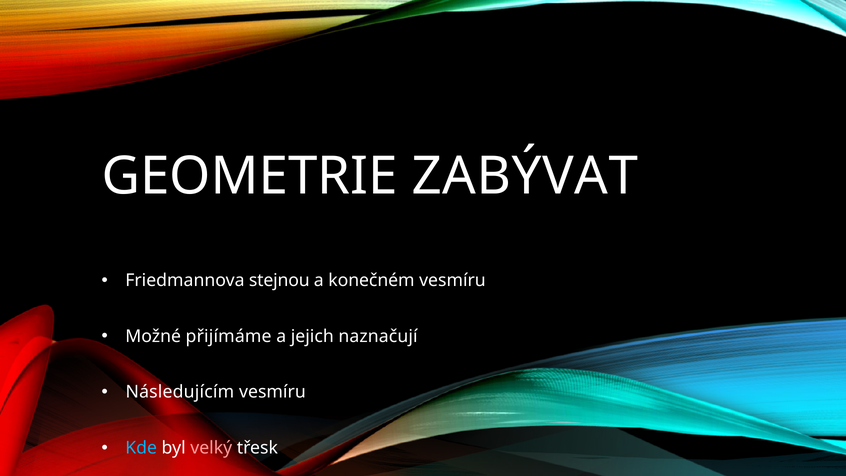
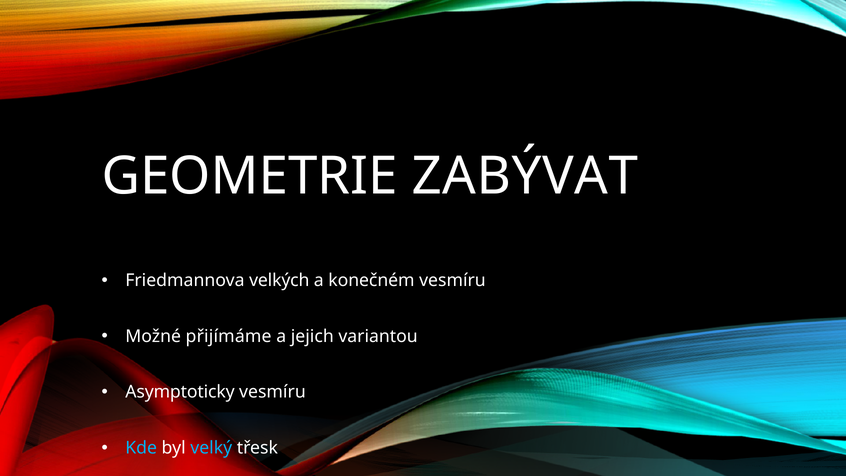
stejnou: stejnou -> velkých
naznačují: naznačují -> variantou
Následujícím: Následujícím -> Asymptoticky
velký colour: pink -> light blue
